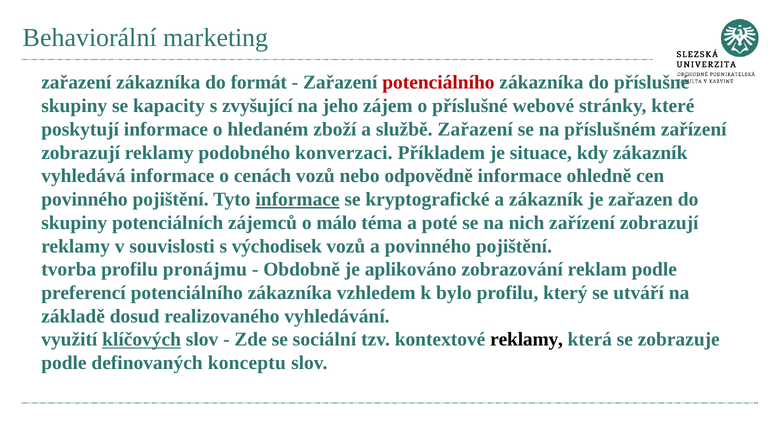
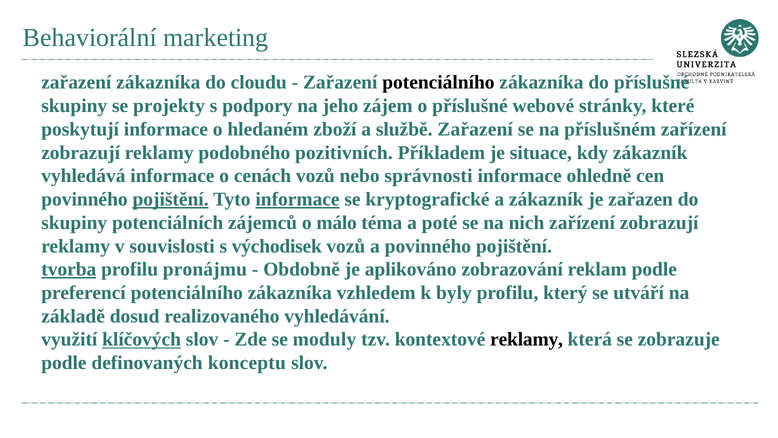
formát: formát -> cloudu
potenciálního at (438, 83) colour: red -> black
kapacity: kapacity -> projekty
zvyšující: zvyšující -> podpory
konverzaci: konverzaci -> pozitivních
odpovědně: odpovědně -> správnosti
pojištění at (171, 199) underline: none -> present
tvorba underline: none -> present
bylo: bylo -> byly
sociální: sociální -> moduly
